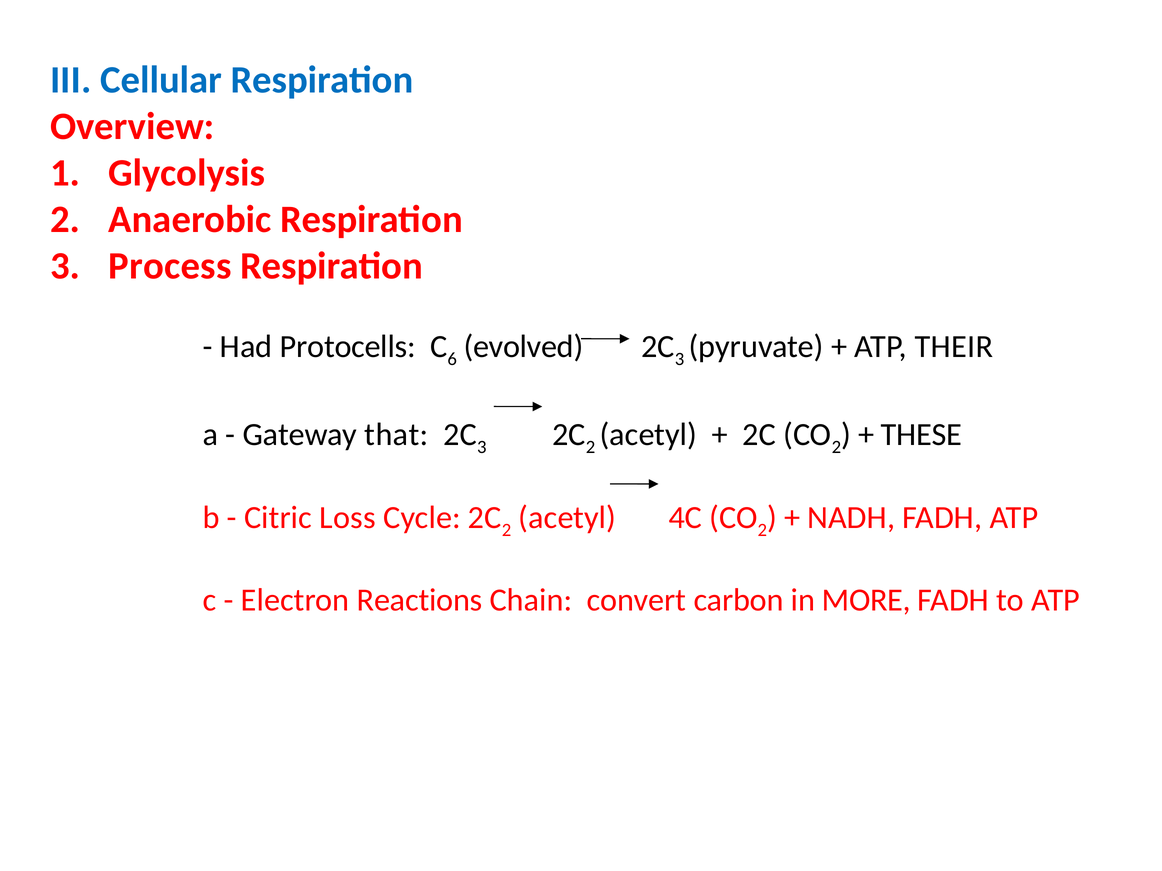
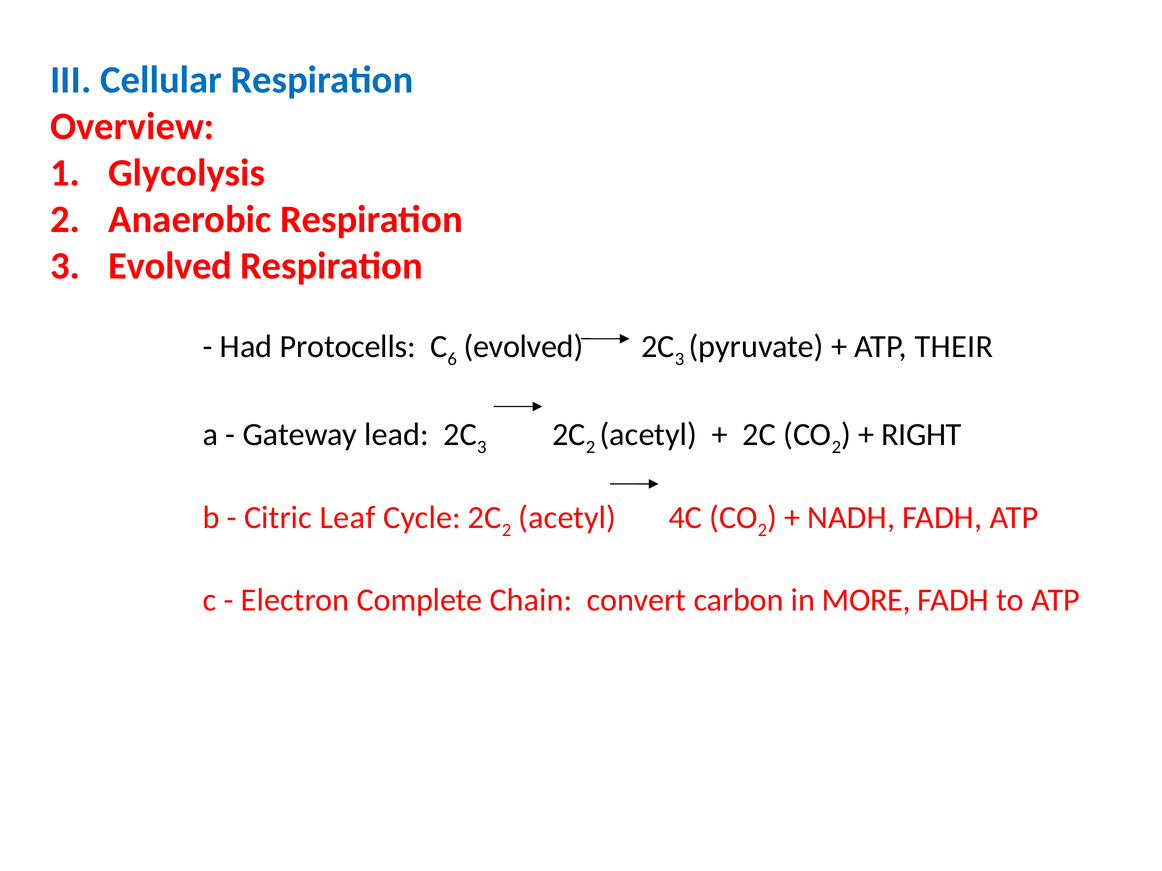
Process at (170, 266): Process -> Evolved
that: that -> lead
THESE: THESE -> RIGHT
Loss: Loss -> Leaf
Reactions: Reactions -> Complete
